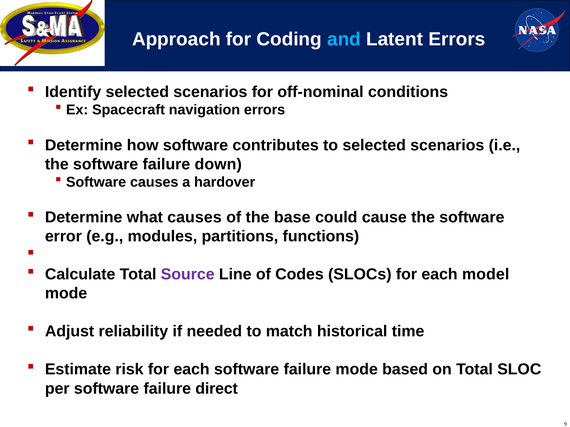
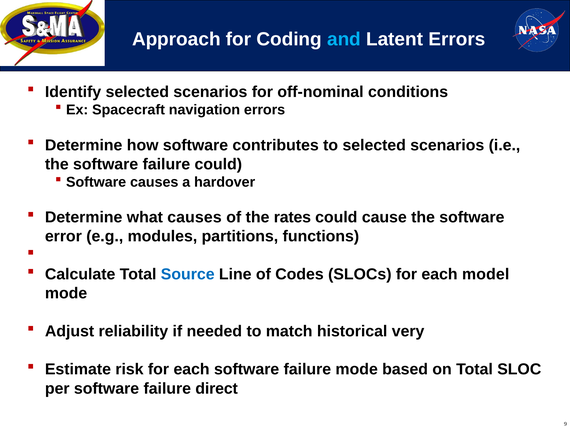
failure down: down -> could
base: base -> rates
Source colour: purple -> blue
time: time -> very
